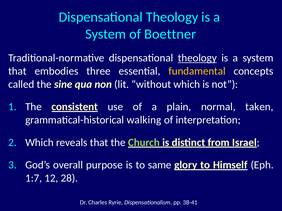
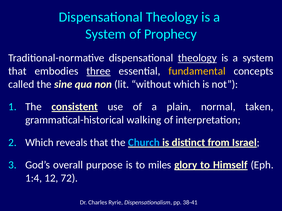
Boettner: Boettner -> Prophecy
three underline: none -> present
Church colour: light green -> light blue
same: same -> miles
1:7: 1:7 -> 1:4
28: 28 -> 72
